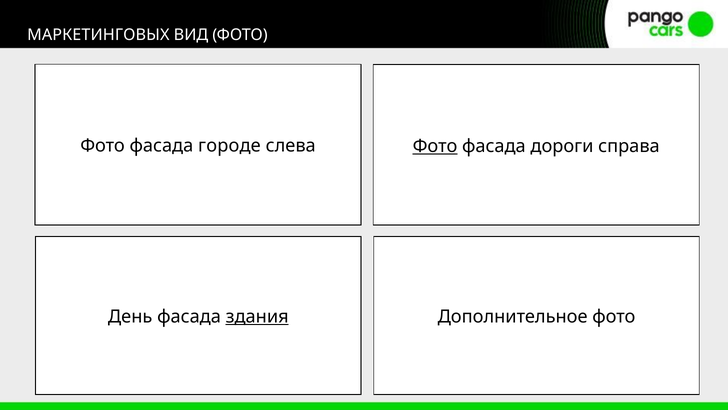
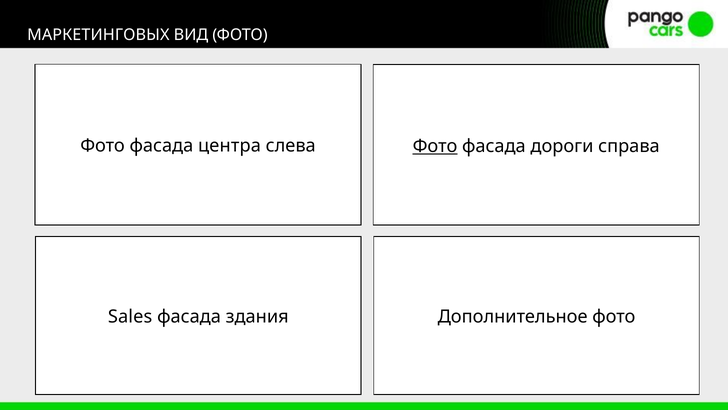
городе: городе -> центра
День: День -> Sales
здания underline: present -> none
